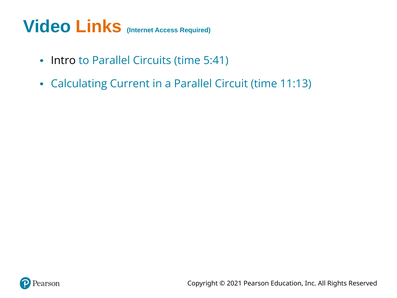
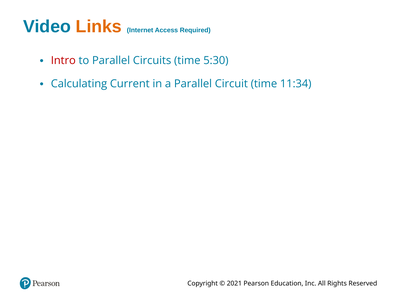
Intro colour: black -> red
5:41: 5:41 -> 5:30
11:13: 11:13 -> 11:34
